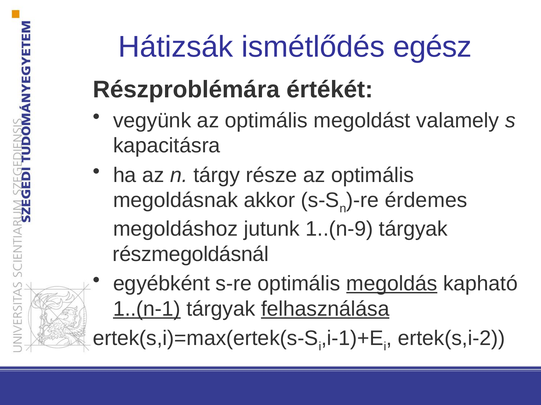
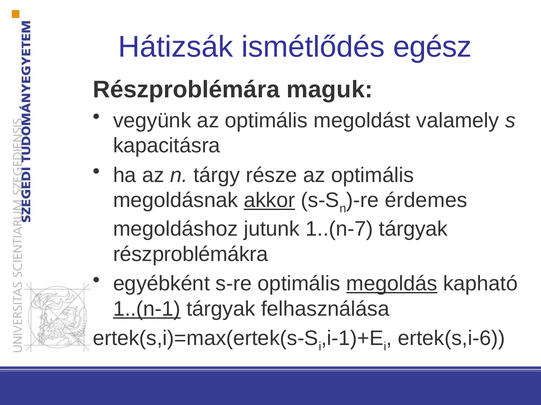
értékét: értékét -> maguk
akkor underline: none -> present
1..(n-9: 1..(n-9 -> 1..(n-7
részmegoldásnál: részmegoldásnál -> részproblémákra
felhasználása underline: present -> none
ertek(s,i-2: ertek(s,i-2 -> ertek(s,i-6
